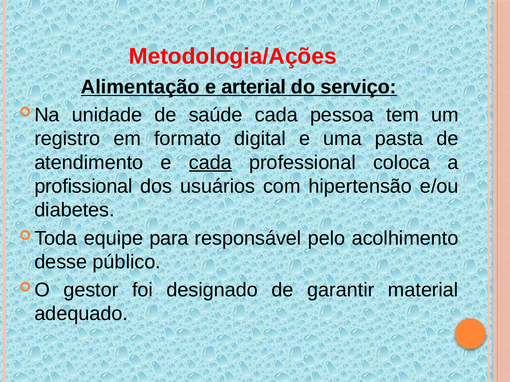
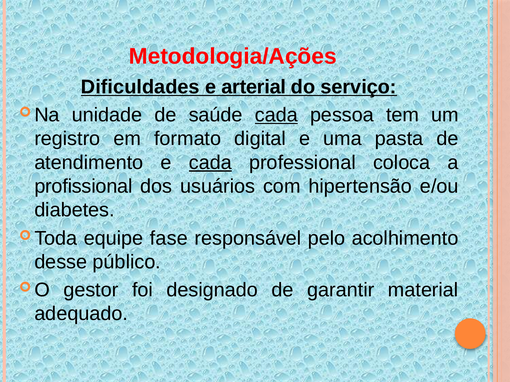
Alimentação: Alimentação -> Dificuldades
cada at (276, 115) underline: none -> present
para: para -> fase
